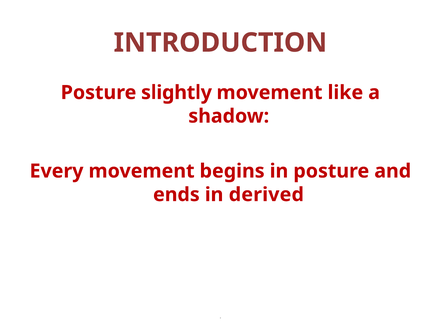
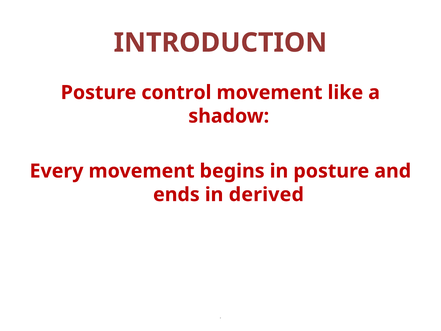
slightly: slightly -> control
